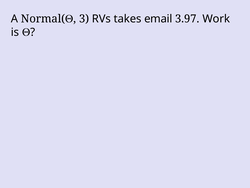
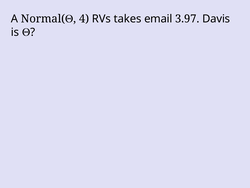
3: 3 -> 4
Work: Work -> Davis
